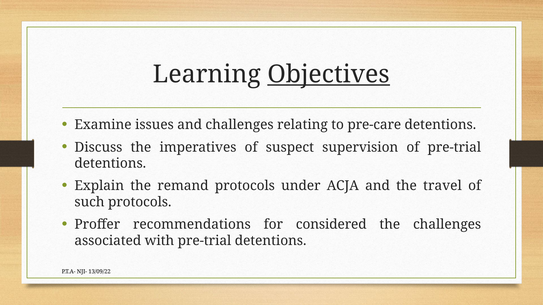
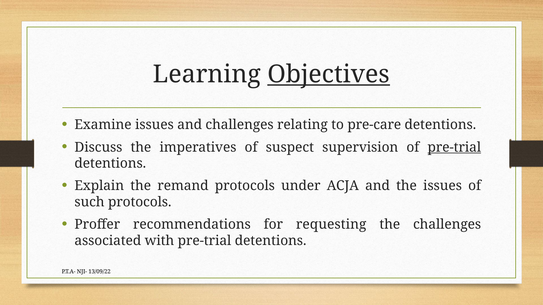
pre-trial at (454, 147) underline: none -> present
the travel: travel -> issues
considered: considered -> requesting
